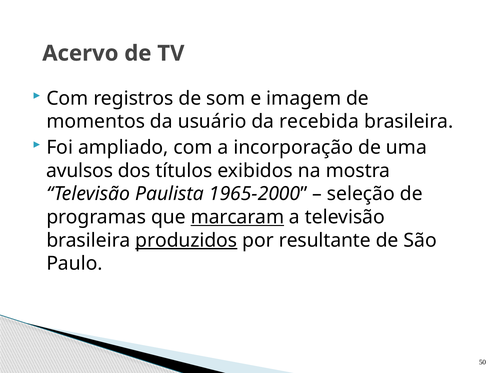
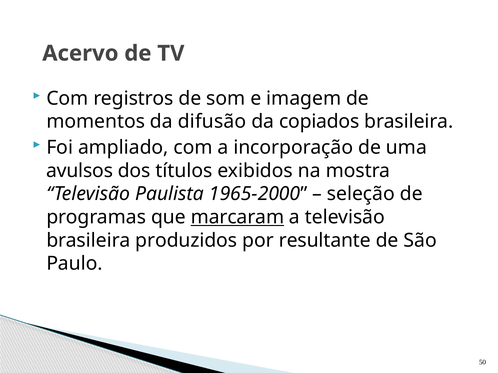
usuário: usuário -> difusão
recebida: recebida -> copiados
produzidos underline: present -> none
